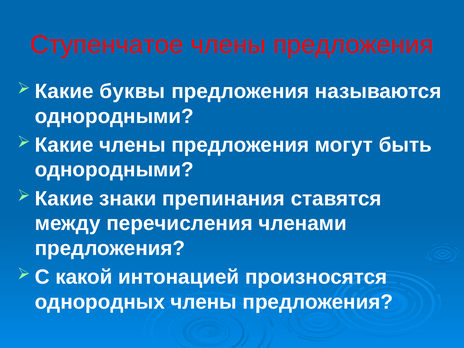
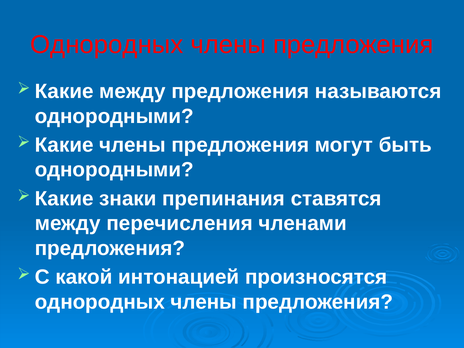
Ступенчатое at (107, 45): Ступенчатое -> Однородных
Какие буквы: буквы -> между
